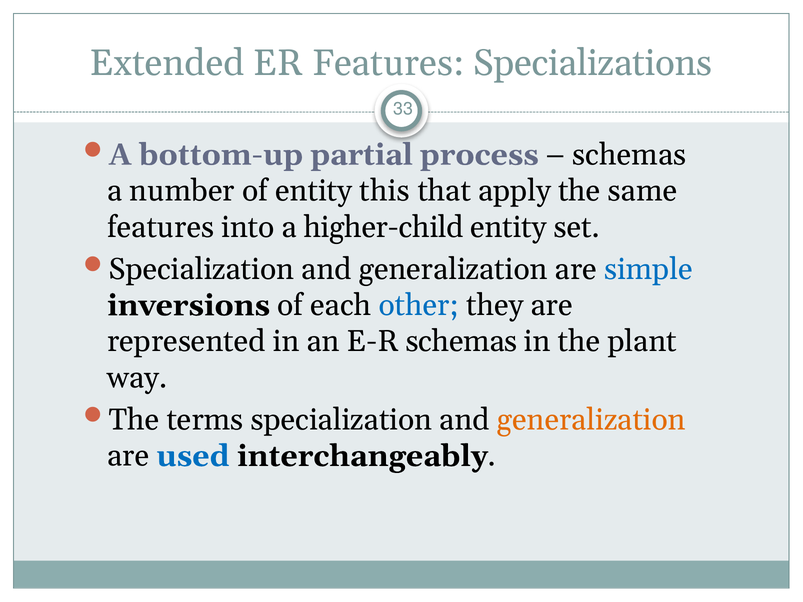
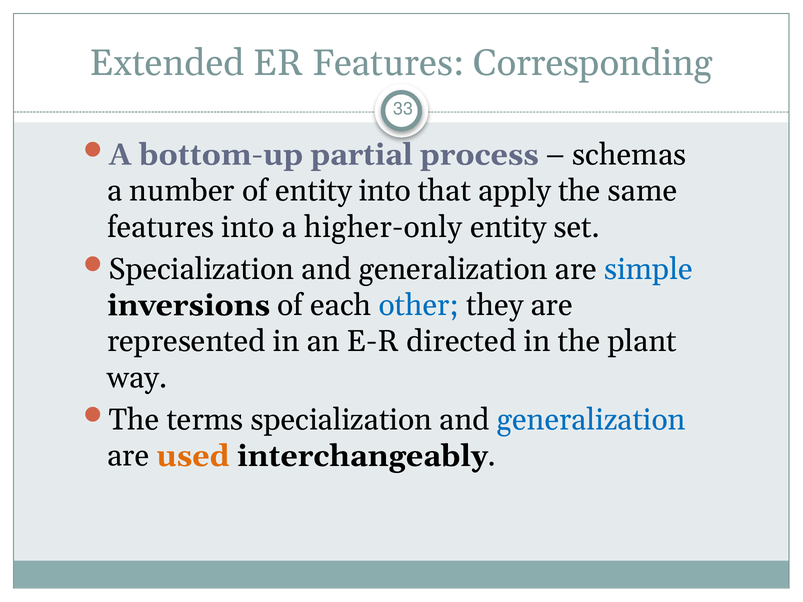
Specializations: Specializations -> Corresponding
entity this: this -> into
higher-child: higher-child -> higher-only
E-R schemas: schemas -> directed
generalization at (591, 420) colour: orange -> blue
used colour: blue -> orange
